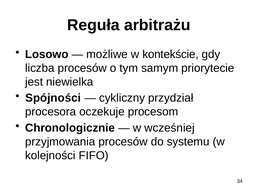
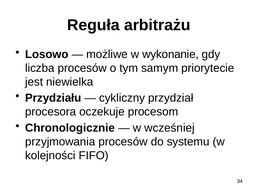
kontekście: kontekście -> wykonanie
Spójności: Spójności -> Przydziału
